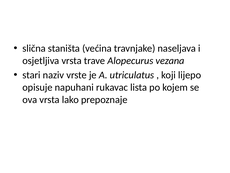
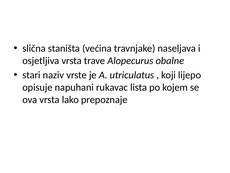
vezana: vezana -> obalne
